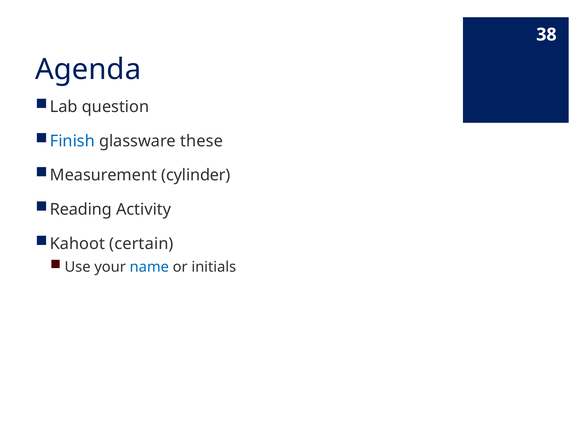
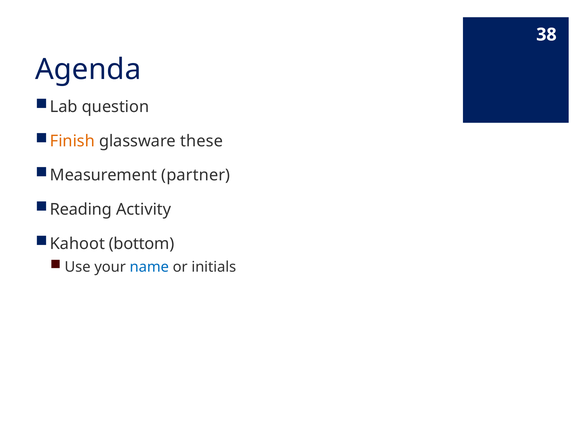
Finish colour: blue -> orange
cylinder: cylinder -> partner
certain: certain -> bottom
